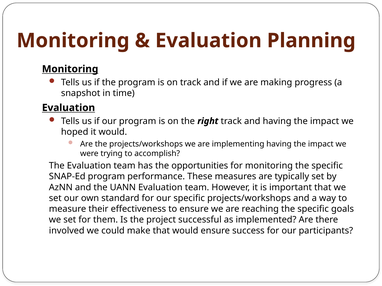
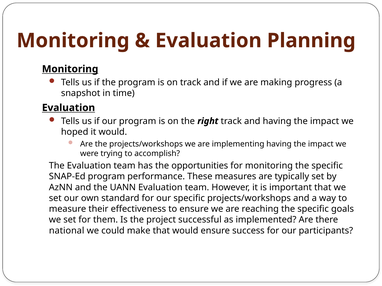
involved: involved -> national
